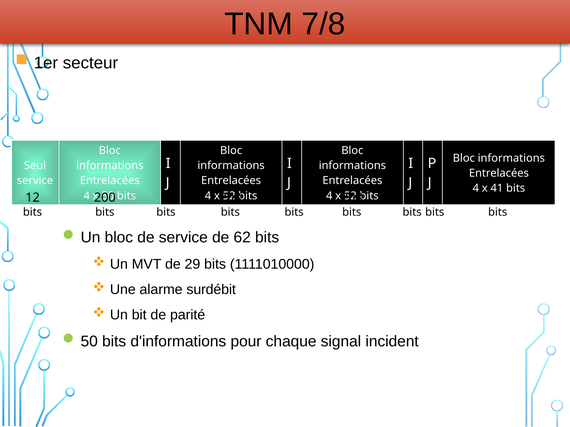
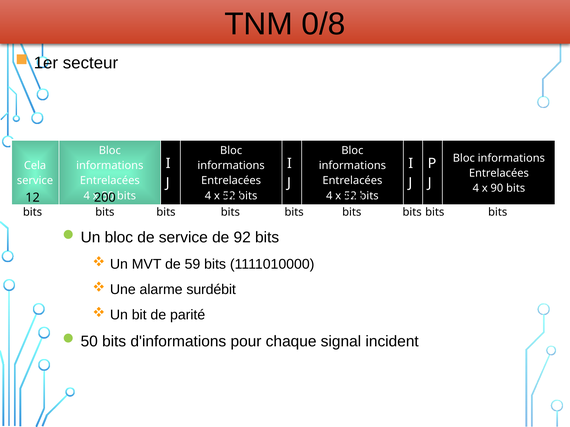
7/8: 7/8 -> 0/8
Seul: Seul -> Cela
41: 41 -> 90
62: 62 -> 92
29: 29 -> 59
